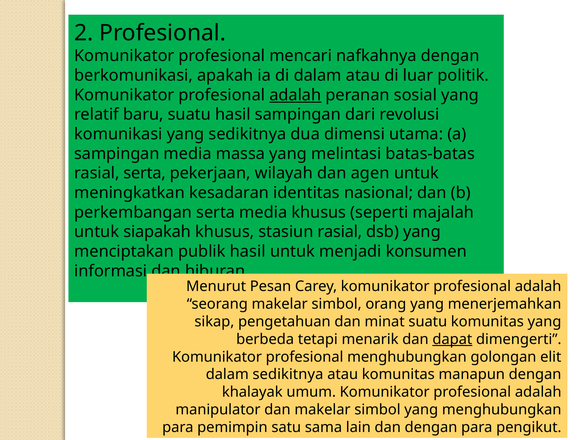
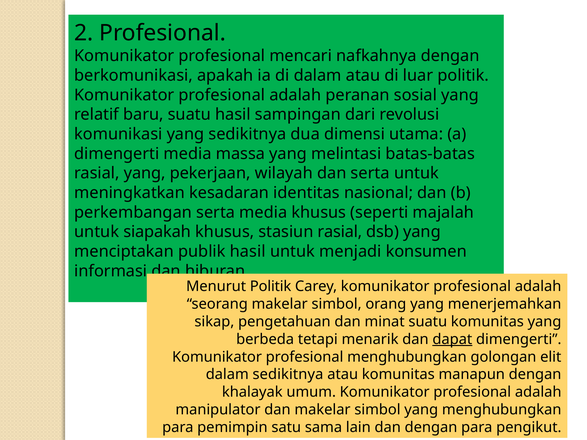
adalah at (295, 95) underline: present -> none
sampingan at (117, 154): sampingan -> dimengerti
rasial serta: serta -> yang
dan agen: agen -> serta
Menurut Pesan: Pesan -> Politik
